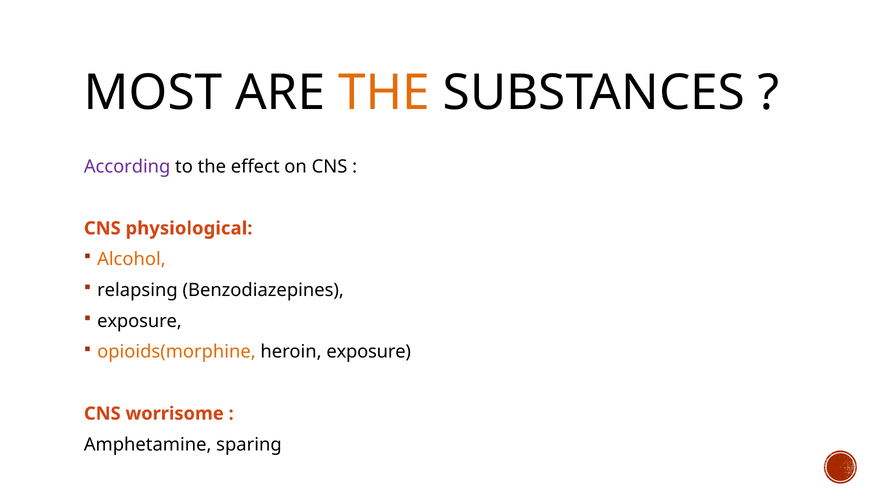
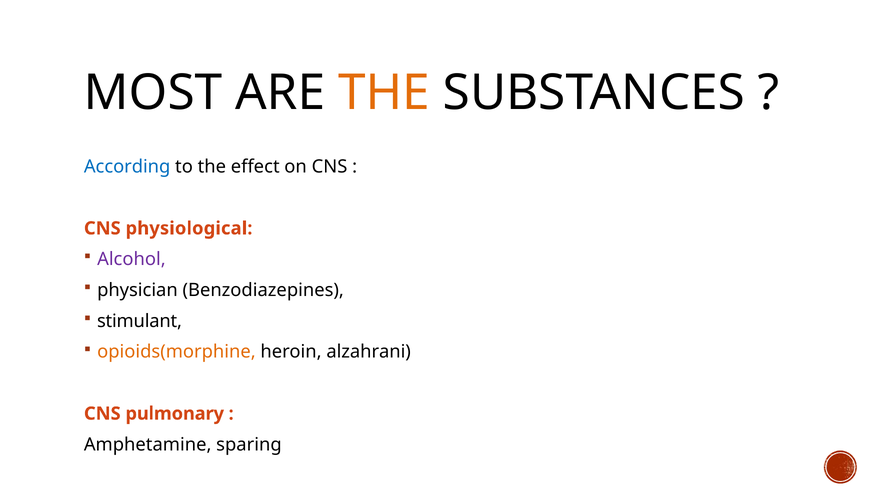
According colour: purple -> blue
Alcohol colour: orange -> purple
relapsing: relapsing -> physician
exposure at (139, 321): exposure -> stimulant
heroin exposure: exposure -> alzahrani
worrisome: worrisome -> pulmonary
